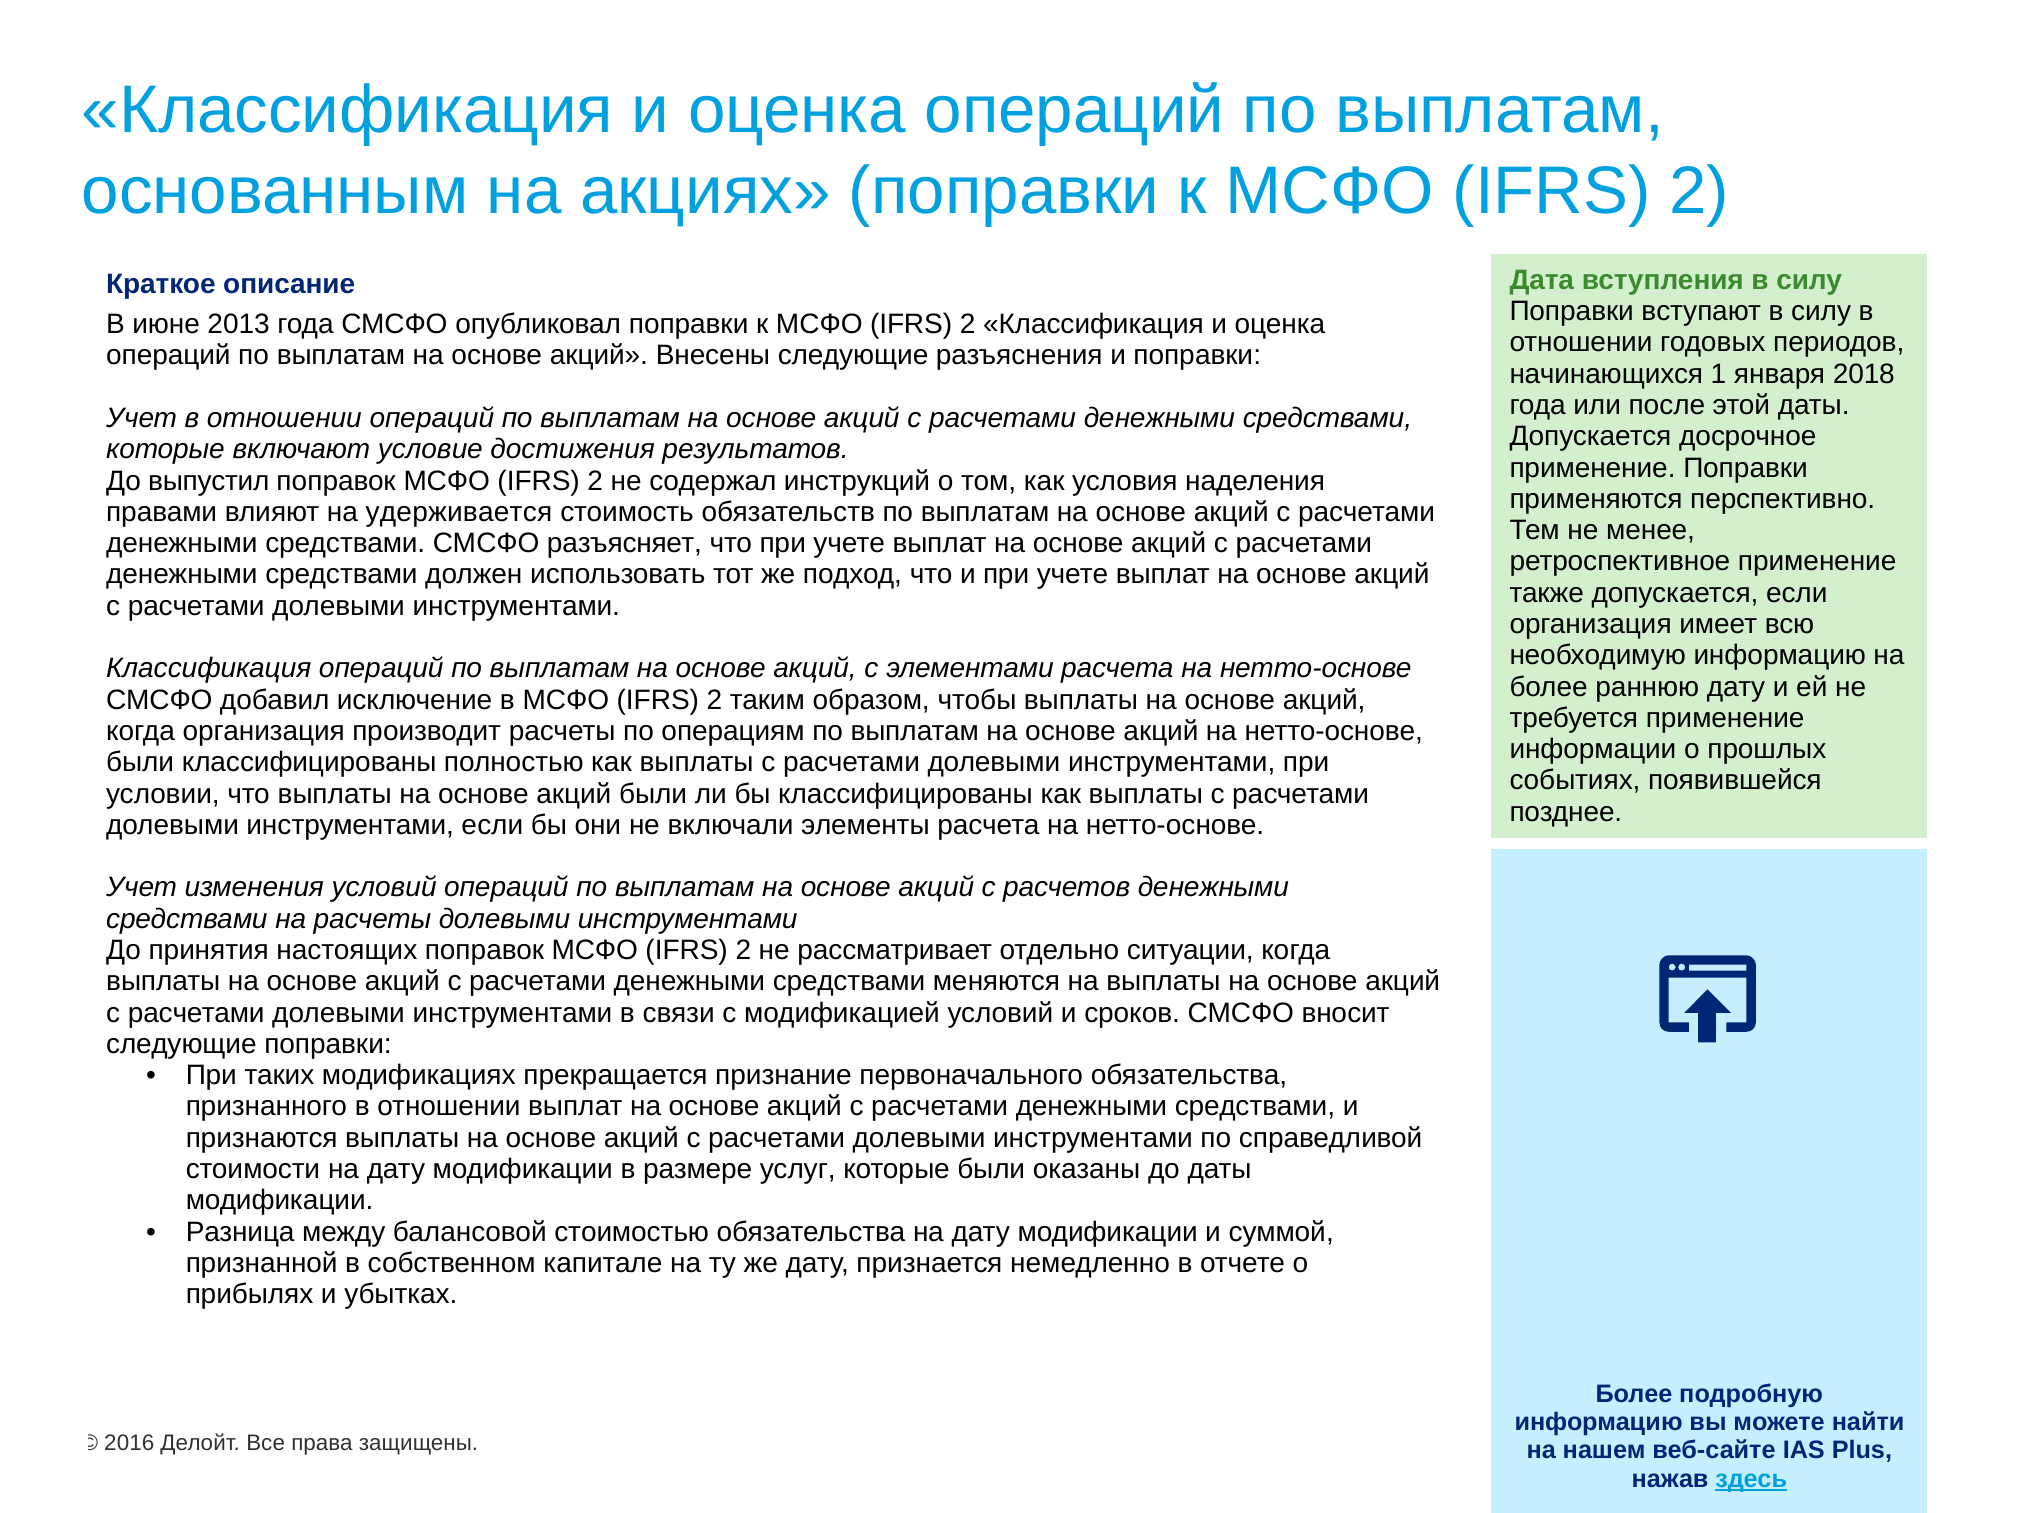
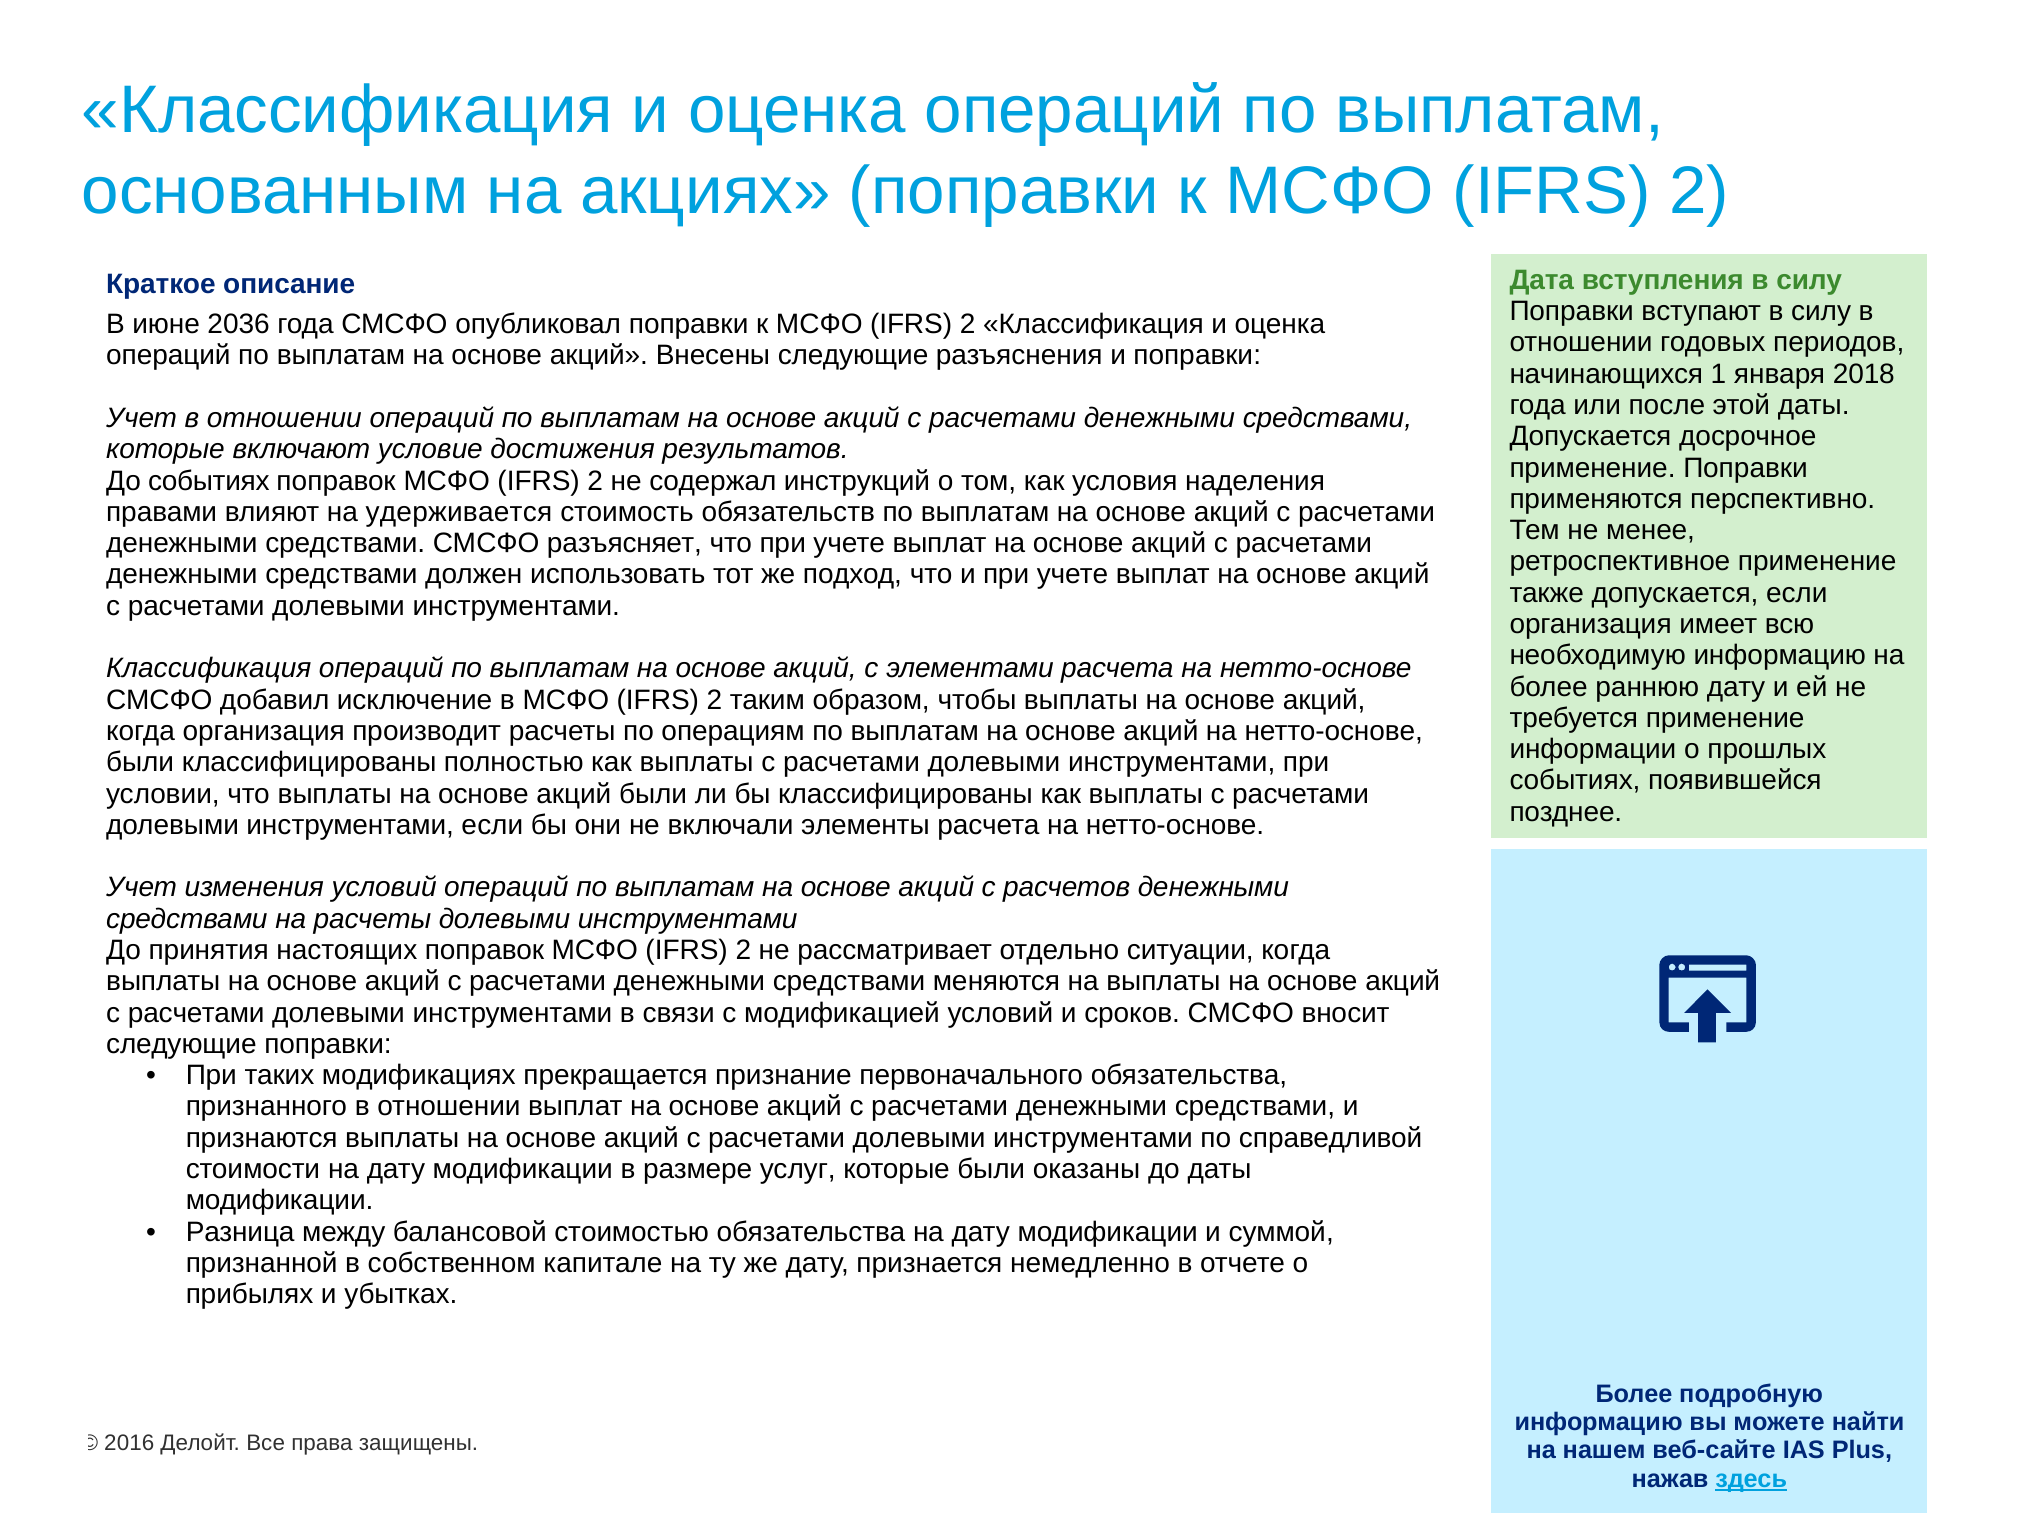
2013: 2013 -> 2036
До выпустил: выпустил -> событиях
